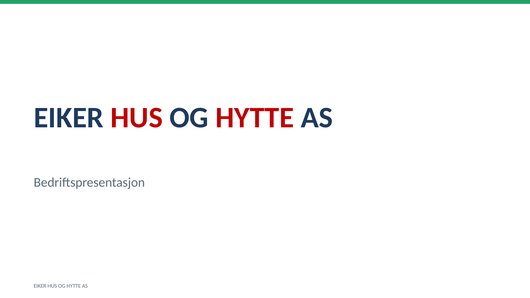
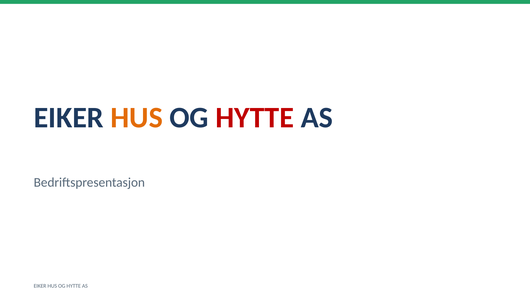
HUS at (137, 118) colour: red -> orange
